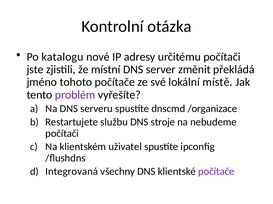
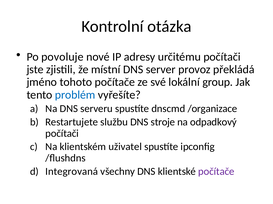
katalogu: katalogu -> povoluje
změnit: změnit -> provoz
místě: místě -> group
problém colour: purple -> blue
nebudeme: nebudeme -> odpadkový
